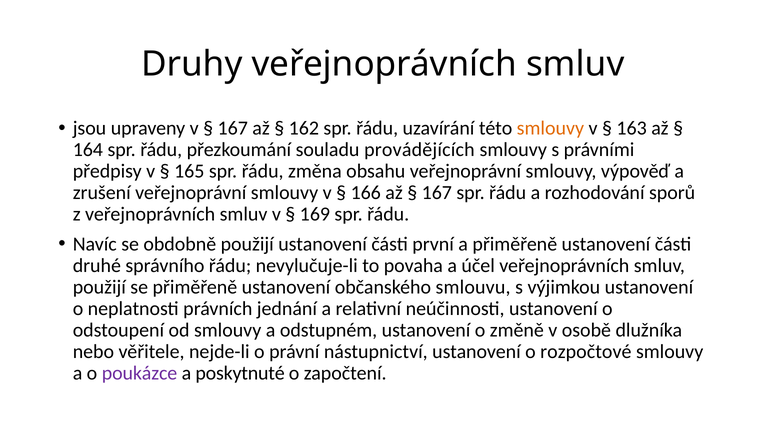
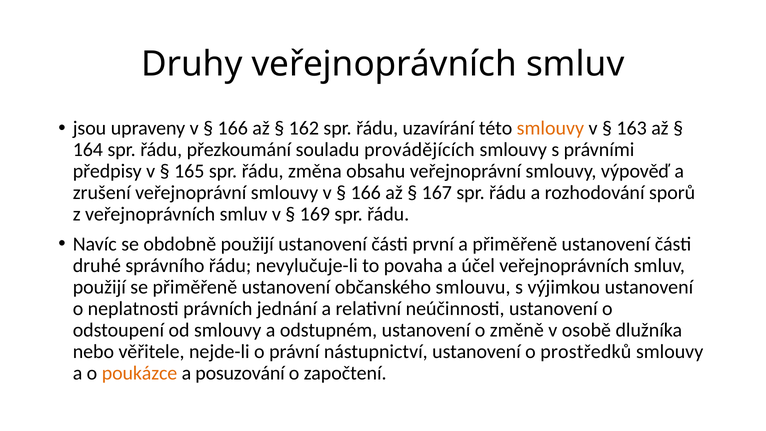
167 at (233, 128): 167 -> 166
rozpočtové: rozpočtové -> prostředků
poukázce colour: purple -> orange
poskytnuté: poskytnuté -> posuzování
